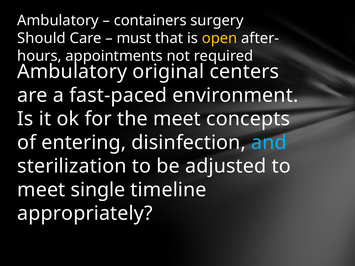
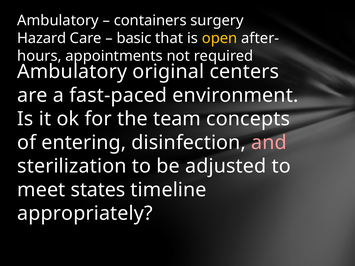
Should: Should -> Hazard
must: must -> basic
the meet: meet -> team
and colour: light blue -> pink
single: single -> states
